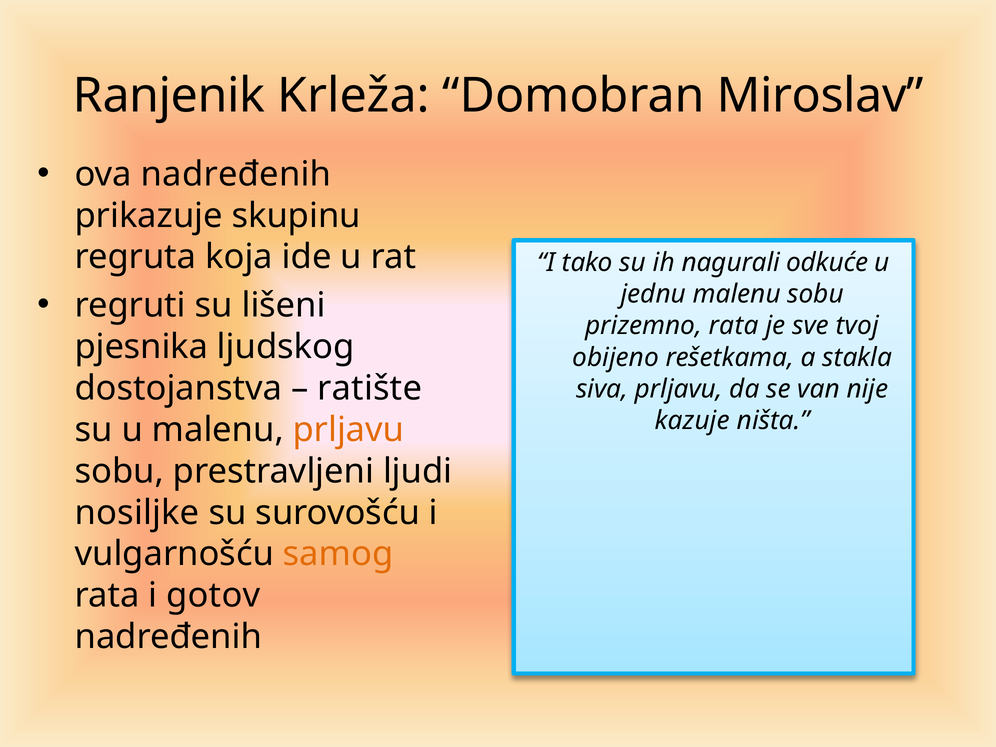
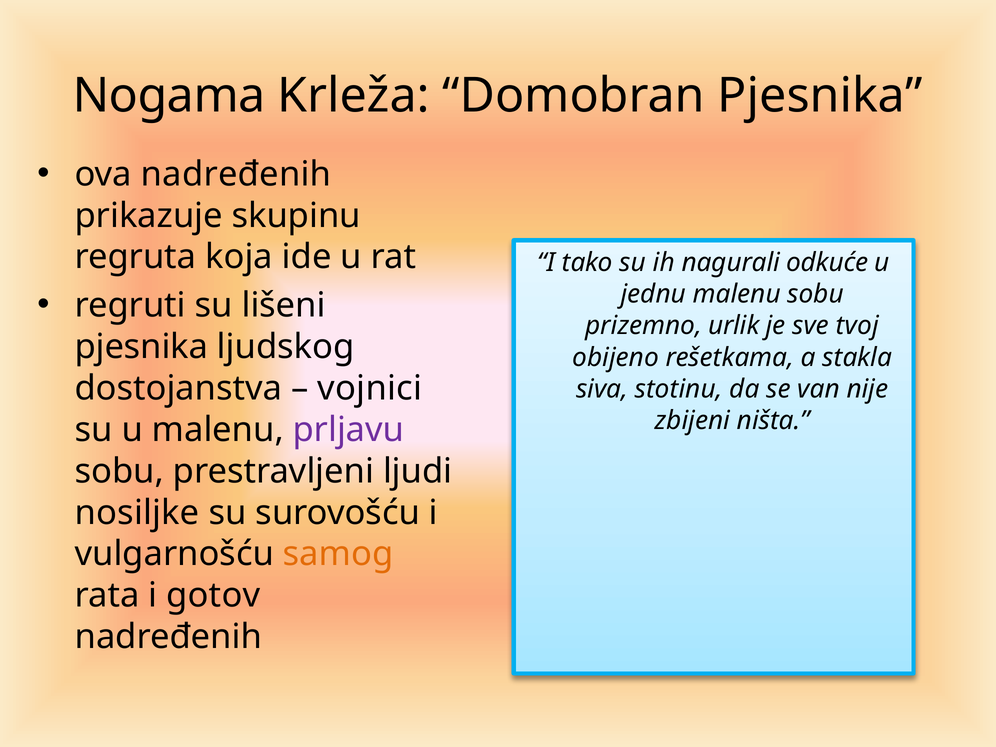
Ranjenik: Ranjenik -> Nogama
Domobran Miroslav: Miroslav -> Pjesnika
prizemno rata: rata -> urlik
ratište: ratište -> vojnici
siva prljavu: prljavu -> stotinu
kazuje: kazuje -> zbijeni
prljavu at (348, 430) colour: orange -> purple
